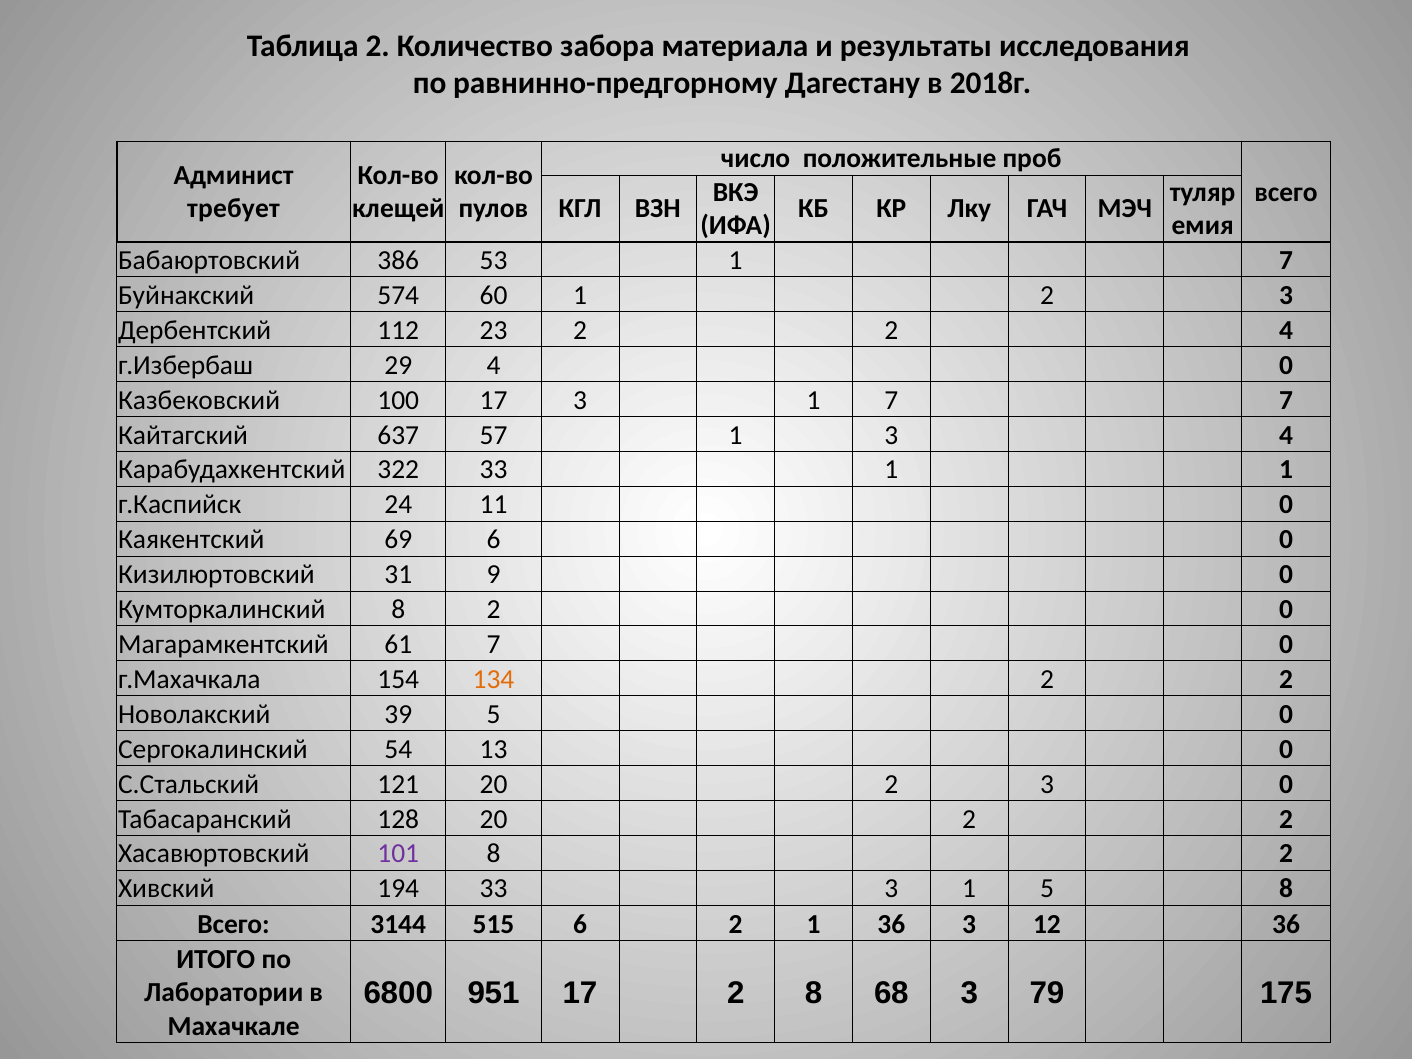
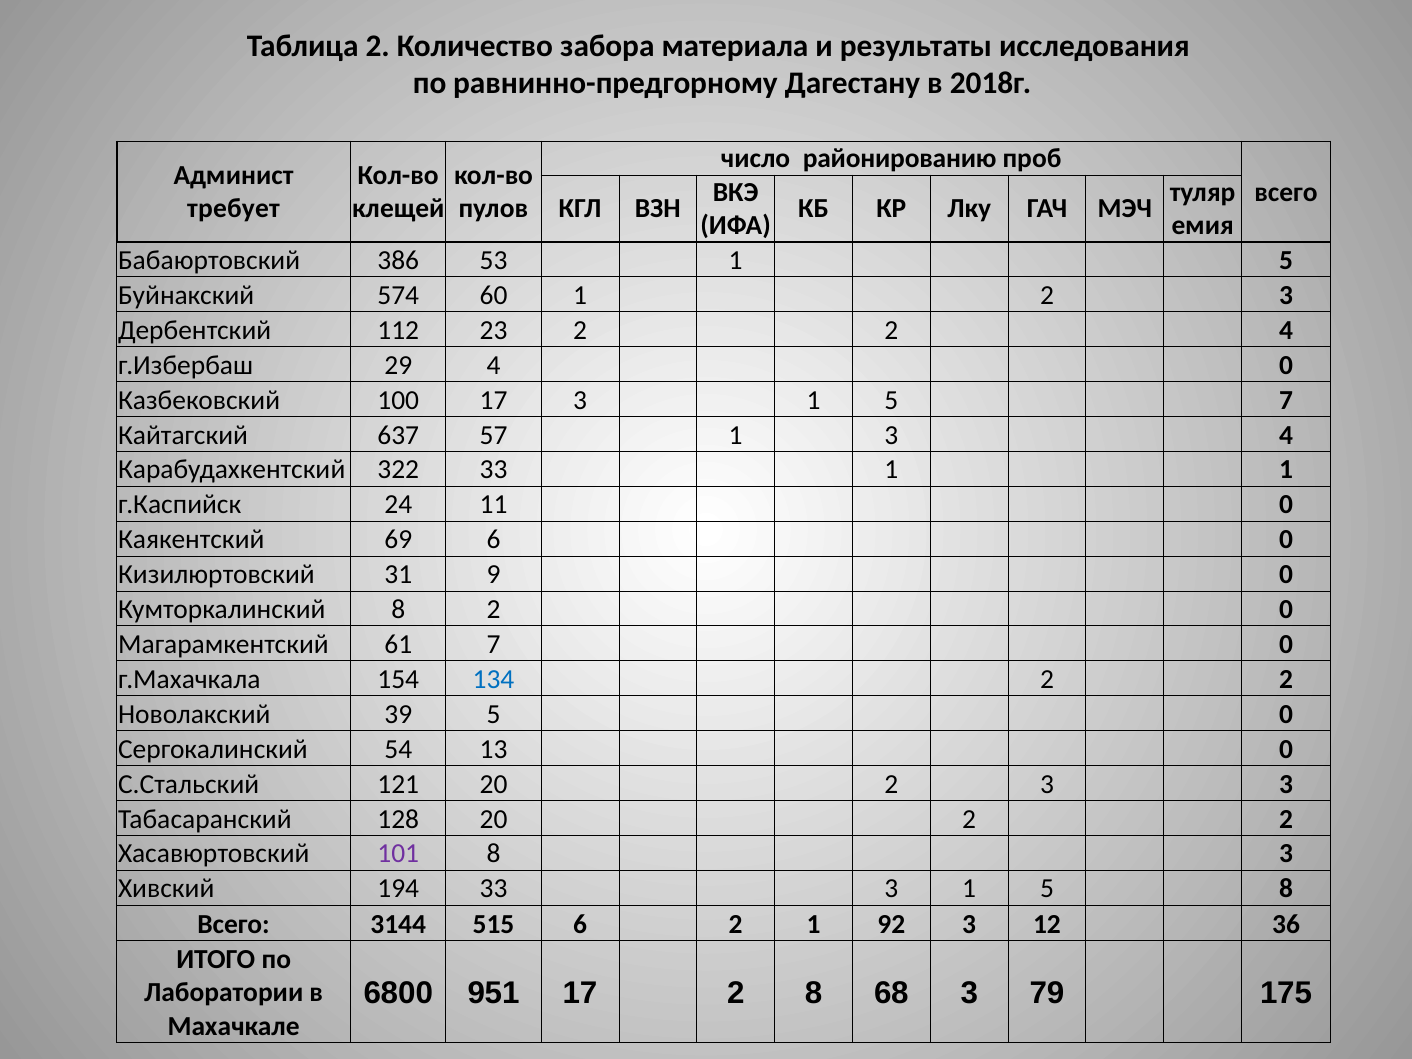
положительные: положительные -> районированию
53 1 7: 7 -> 5
17 3 1 7: 7 -> 5
134 colour: orange -> blue
3 0: 0 -> 3
2 at (1286, 854): 2 -> 3
1 36: 36 -> 92
